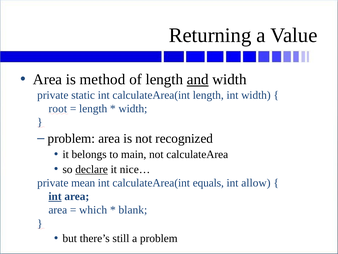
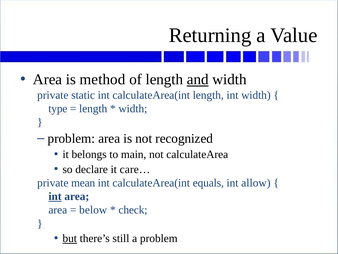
root: root -> type
declare underline: present -> none
nice…: nice… -> care…
which: which -> below
blank: blank -> check
but underline: none -> present
